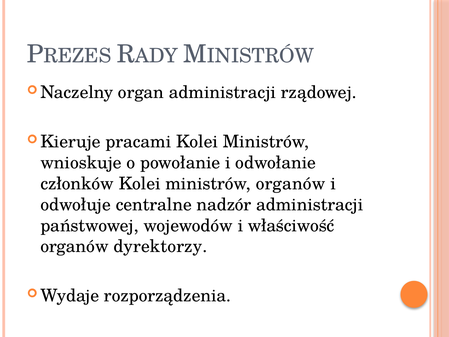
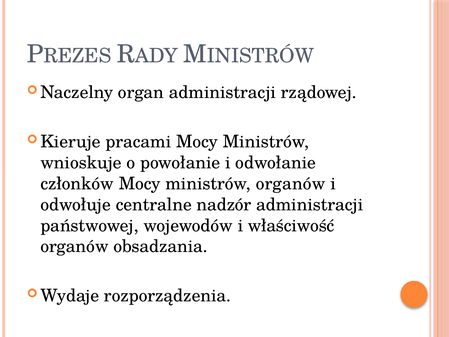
pracami Kolei: Kolei -> Mocy
członków Kolei: Kolei -> Mocy
dyrektorzy: dyrektorzy -> obsadzania
